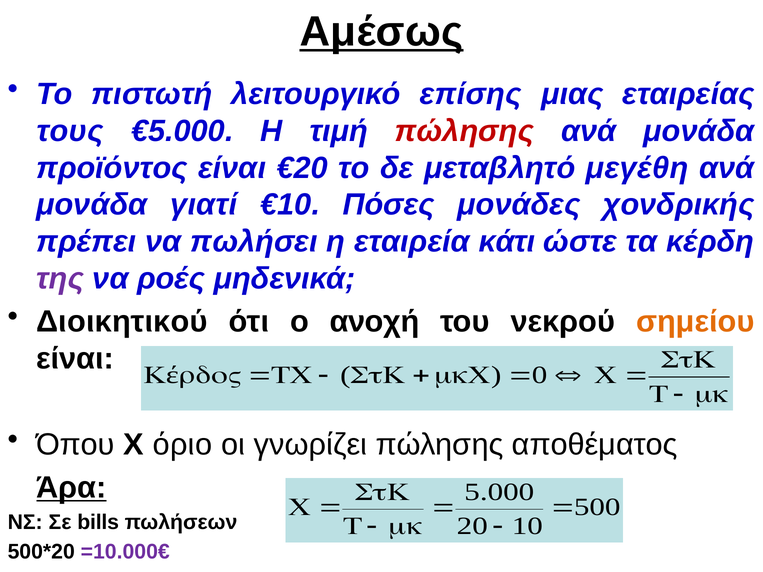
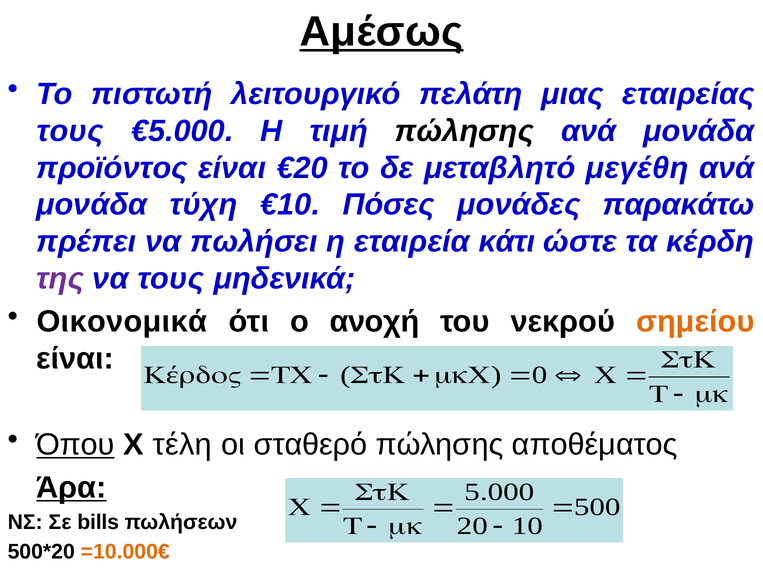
επίσης: επίσης -> πελάτη
πώλησης at (464, 131) colour: red -> black
γιατί: γιατί -> τύχη
χονδρικής: χονδρικής -> παρακάτω
να ροές: ροές -> τους
Διοικητικού: Διοικητικού -> Οικονομικά
Όπου underline: none -> present
όριο: όριο -> τέλη
γνωρίζει: γνωρίζει -> σταθερό
=10.000€ colour: purple -> orange
